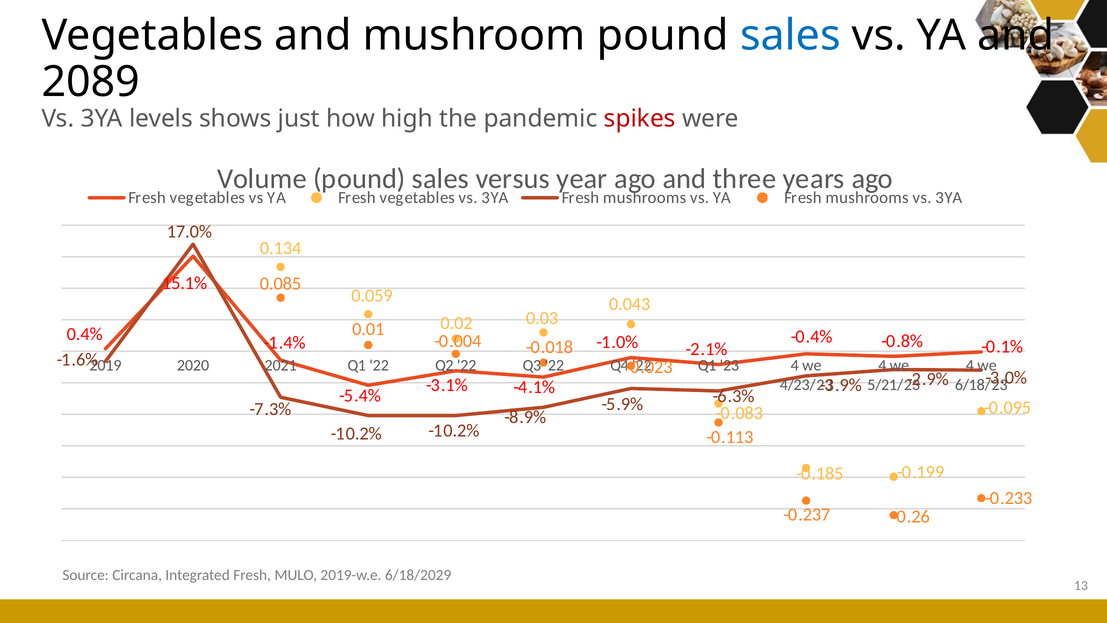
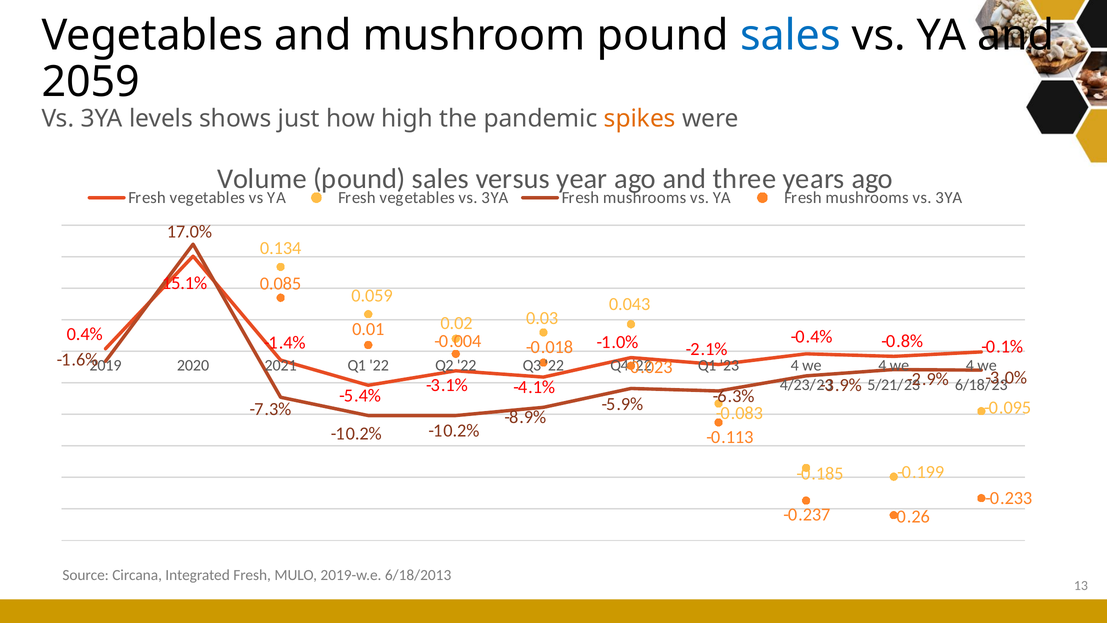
2089: 2089 -> 2059
spikes colour: red -> orange
6/18/2029: 6/18/2029 -> 6/18/2013
